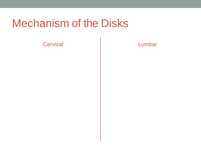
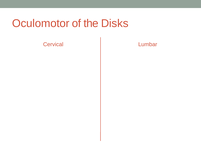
Mechanism: Mechanism -> Oculomotor
